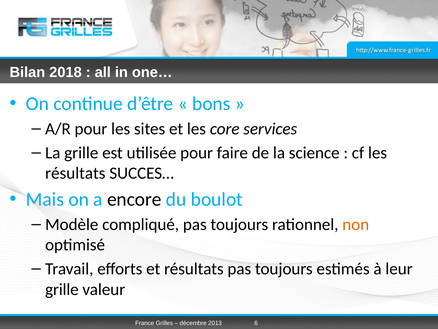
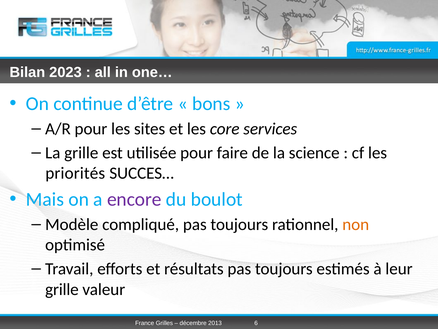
2018: 2018 -> 2023
résultats at (75, 173): résultats -> priorités
encore colour: black -> purple
